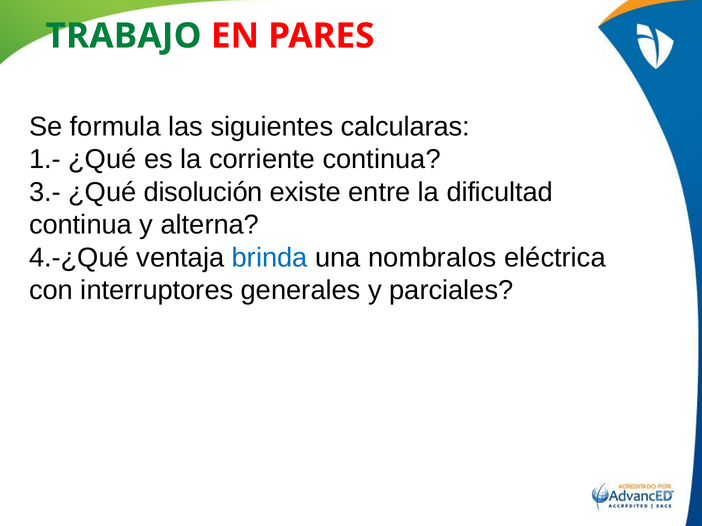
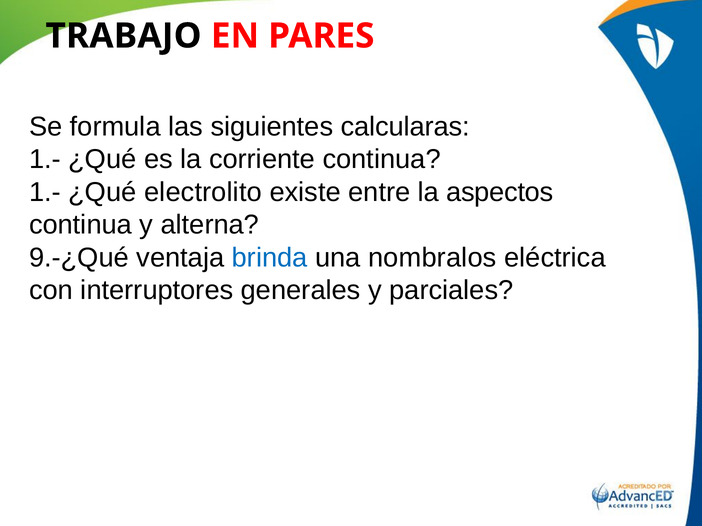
TRABAJO colour: green -> black
3.- at (45, 192): 3.- -> 1.-
disolución: disolución -> electrolito
dificultad: dificultad -> aspectos
4.-¿Qué: 4.-¿Qué -> 9.-¿Qué
